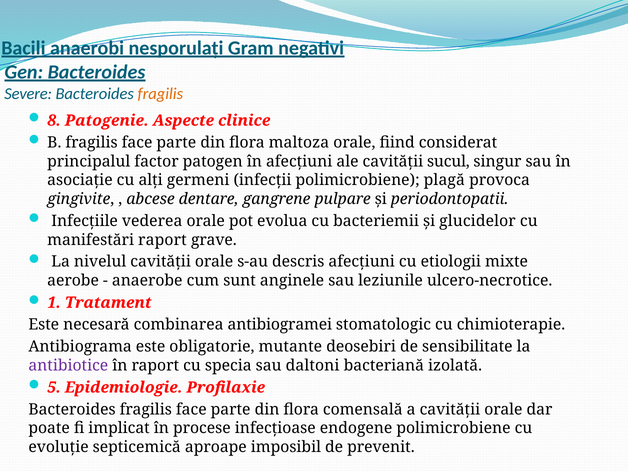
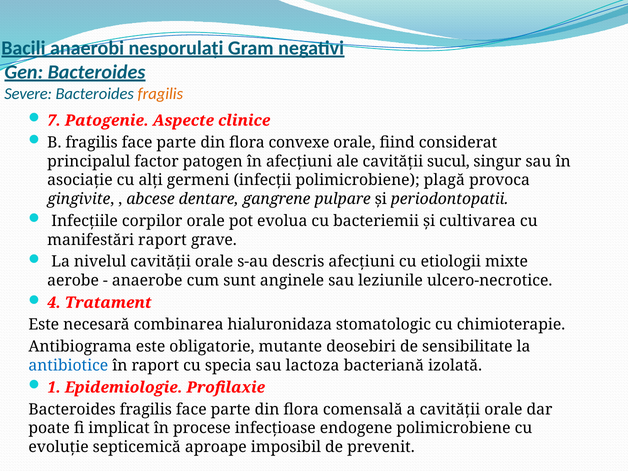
8: 8 -> 7
maltoza: maltoza -> convexe
vederea: vederea -> corpilor
glucidelor: glucidelor -> cultivarea
1: 1 -> 4
antibiogramei: antibiogramei -> hialuronidaza
antibiotice colour: purple -> blue
daltoni: daltoni -> lactoza
5: 5 -> 1
